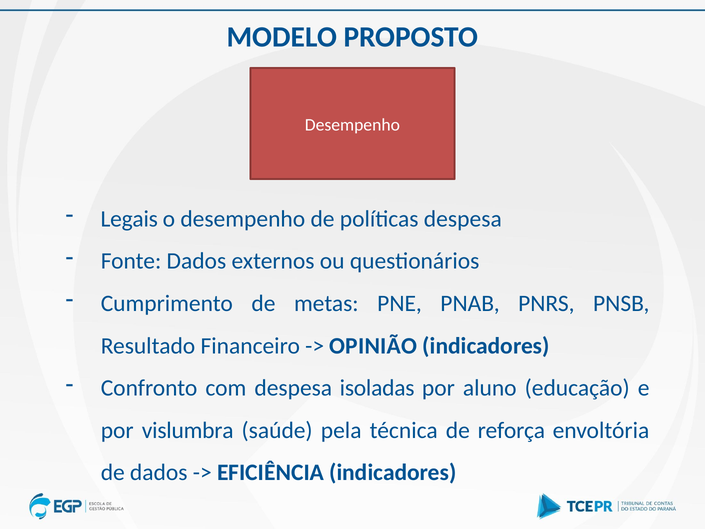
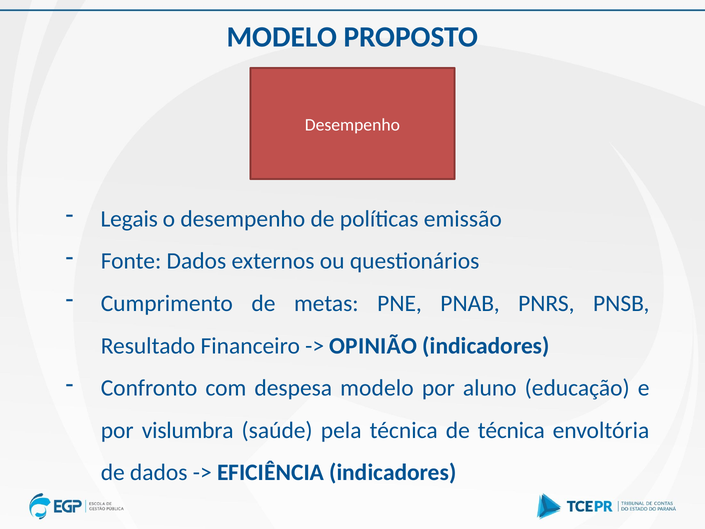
políticas despesa: despesa -> emissão
despesa isoladas: isoladas -> modelo
de reforça: reforça -> técnica
